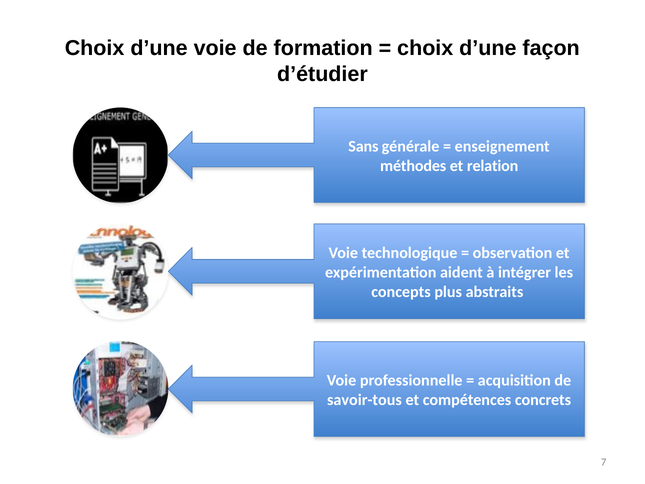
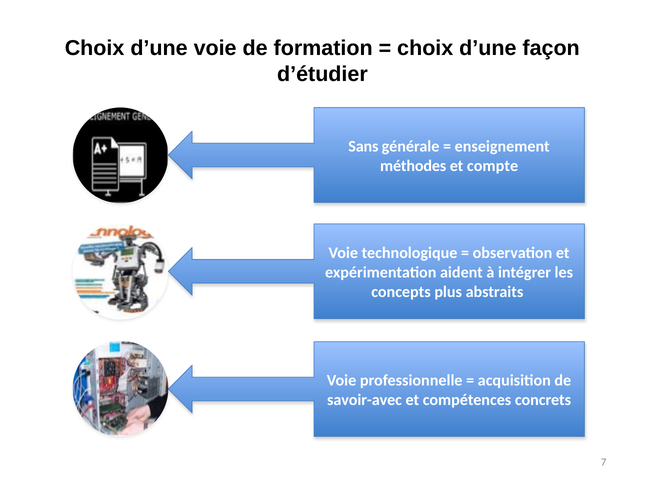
relation: relation -> compte
savoir-tous: savoir-tous -> savoir-avec
